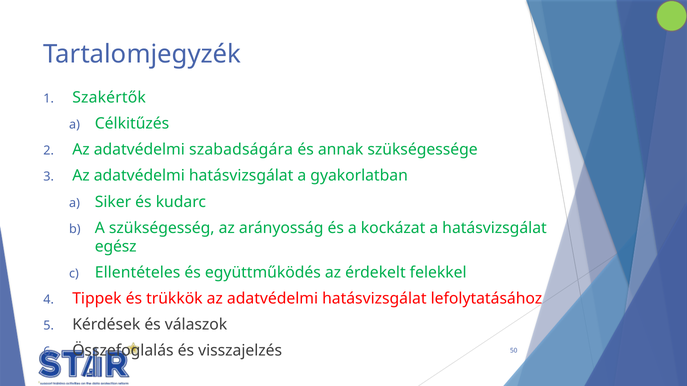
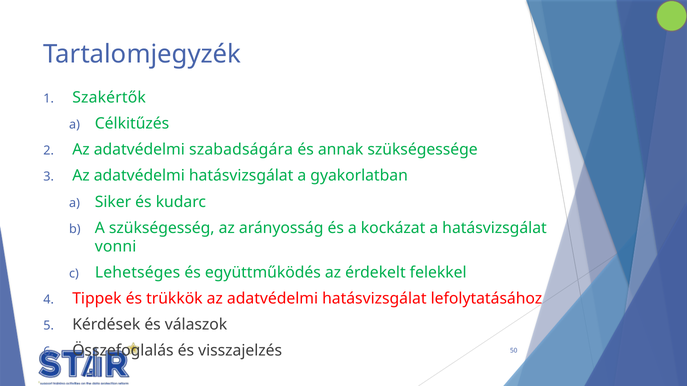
egész: egész -> vonni
Ellentételes: Ellentételes -> Lehetséges
